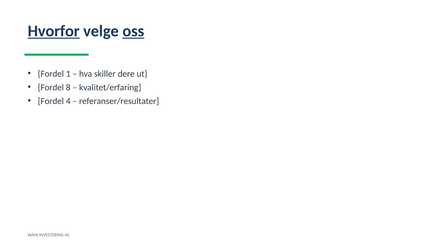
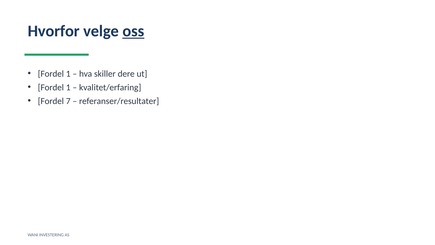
Hvorfor underline: present -> none
8 at (68, 87): 8 -> 1
4: 4 -> 7
